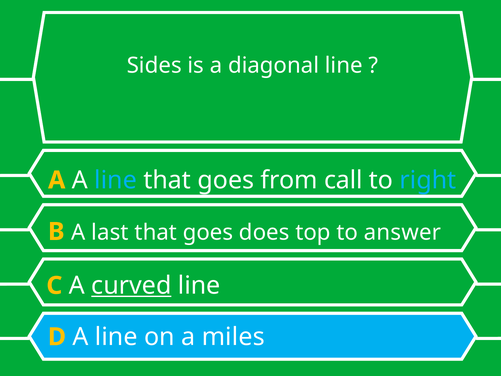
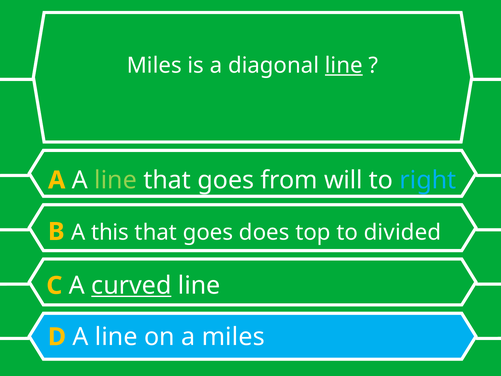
Sides at (154, 65): Sides -> Miles
line at (344, 65) underline: none -> present
line at (116, 180) colour: light blue -> light green
call: call -> will
last: last -> this
answer: answer -> divided
